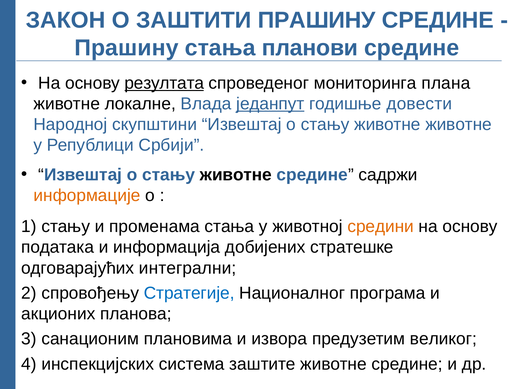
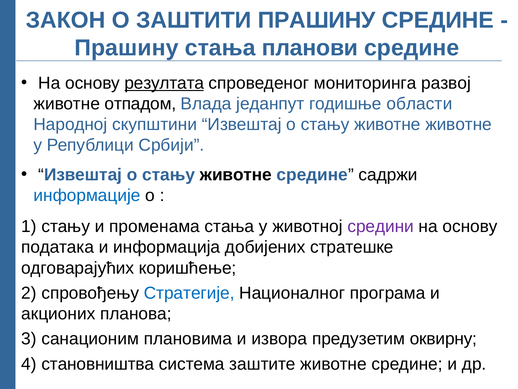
плана: плана -> развој
локалне: локалне -> отпадом
једанпут underline: present -> none
довести: довести -> области
информације colour: orange -> blue
средини colour: orange -> purple
интегрални: интегрални -> коришћење
великог: великог -> оквирну
инспекцијских: инспекцијских -> становништва
